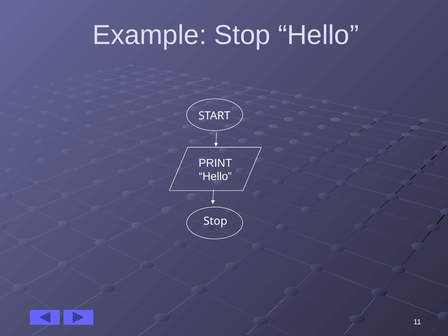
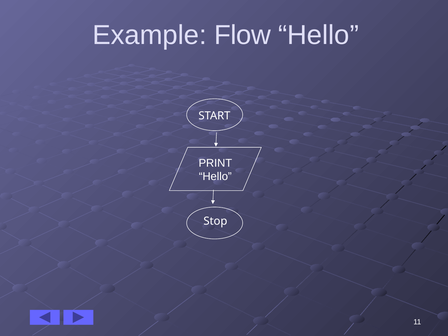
Example Stop: Stop -> Flow
